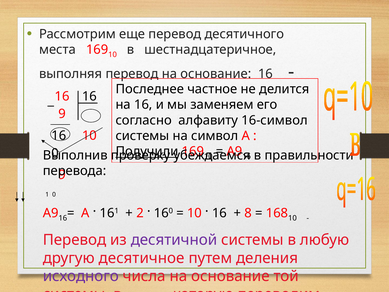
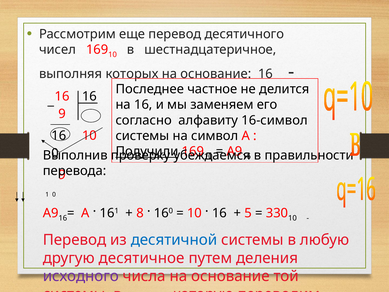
места: места -> чисел
выполняя перевод: перевод -> которых
2: 2 -> 8
8: 8 -> 5
168: 168 -> 330
десятичной colour: purple -> blue
